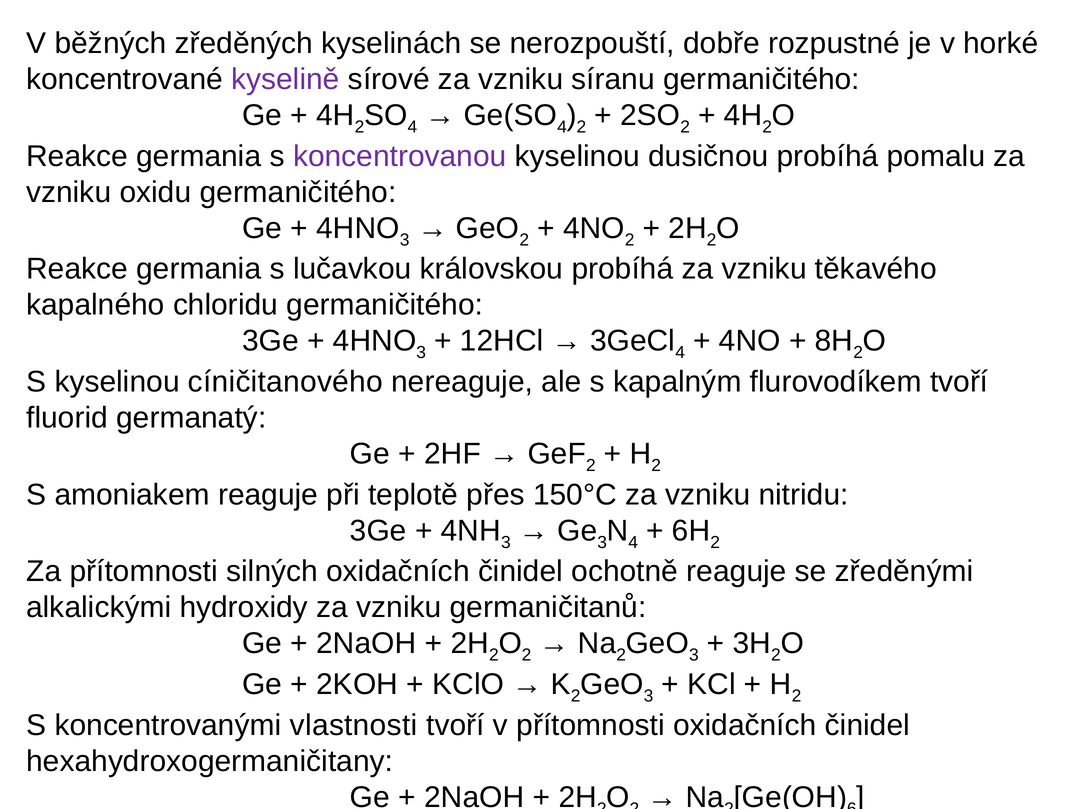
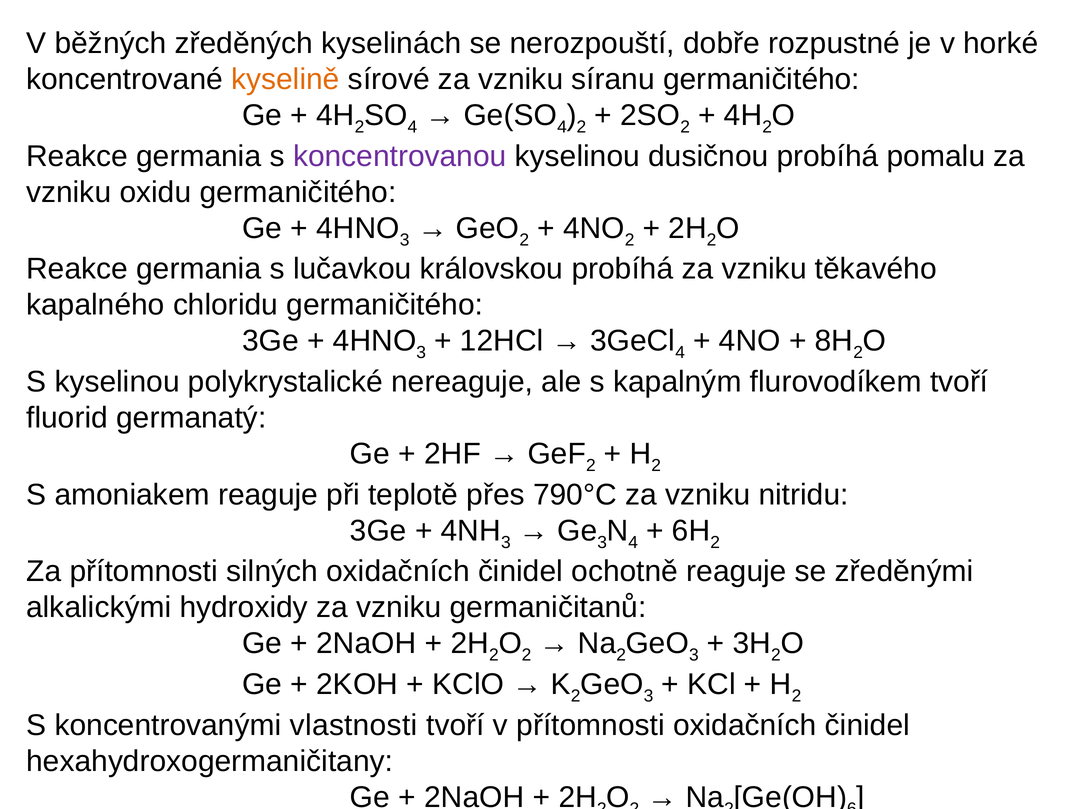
kyselině colour: purple -> orange
cíničitanového: cíničitanového -> polykrystalické
150°C: 150°C -> 790°C
